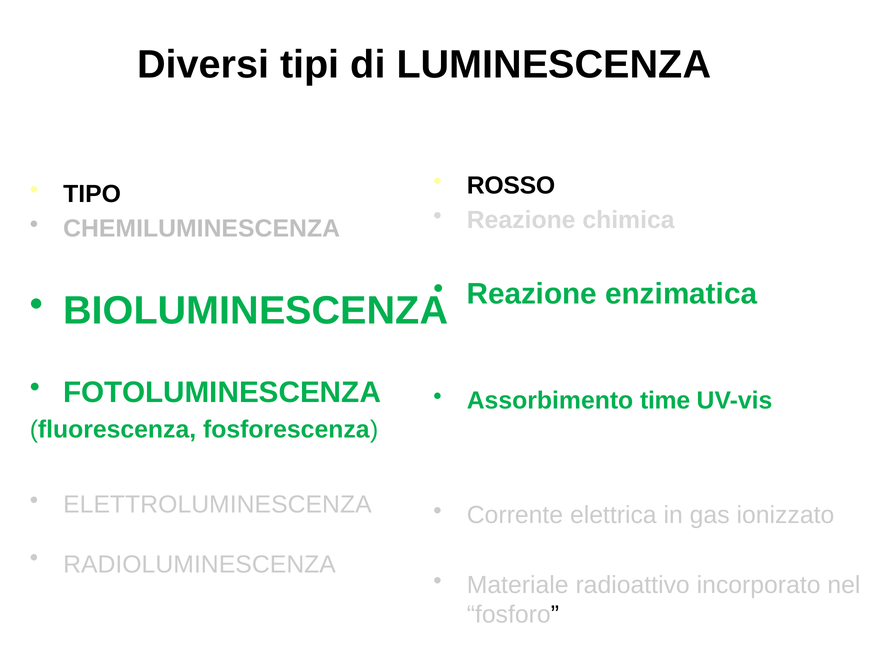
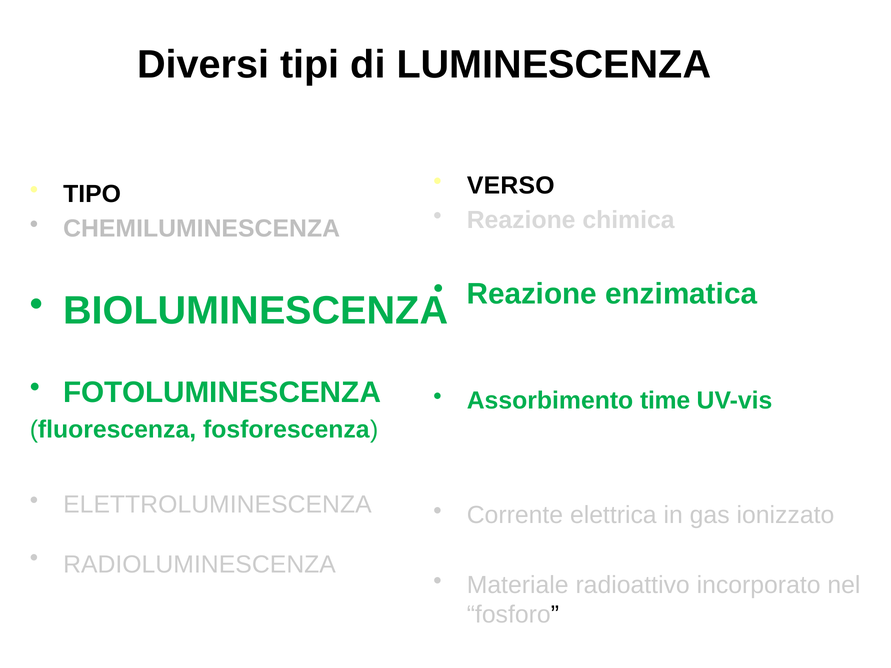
ROSSO: ROSSO -> VERSO
